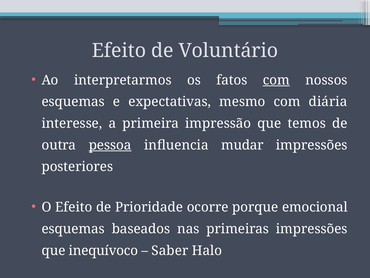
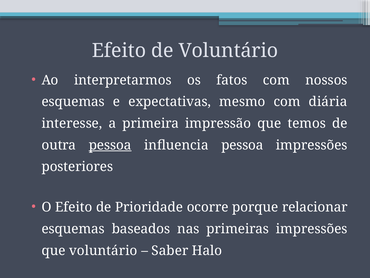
com at (276, 80) underline: present -> none
influencia mudar: mudar -> pessoa
emocional: emocional -> relacionar
que inequívoco: inequívoco -> voluntário
